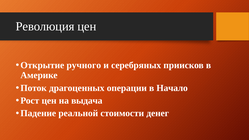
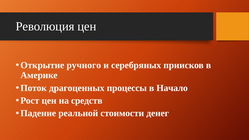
операции: операции -> процессы
выдача: выдача -> средств
